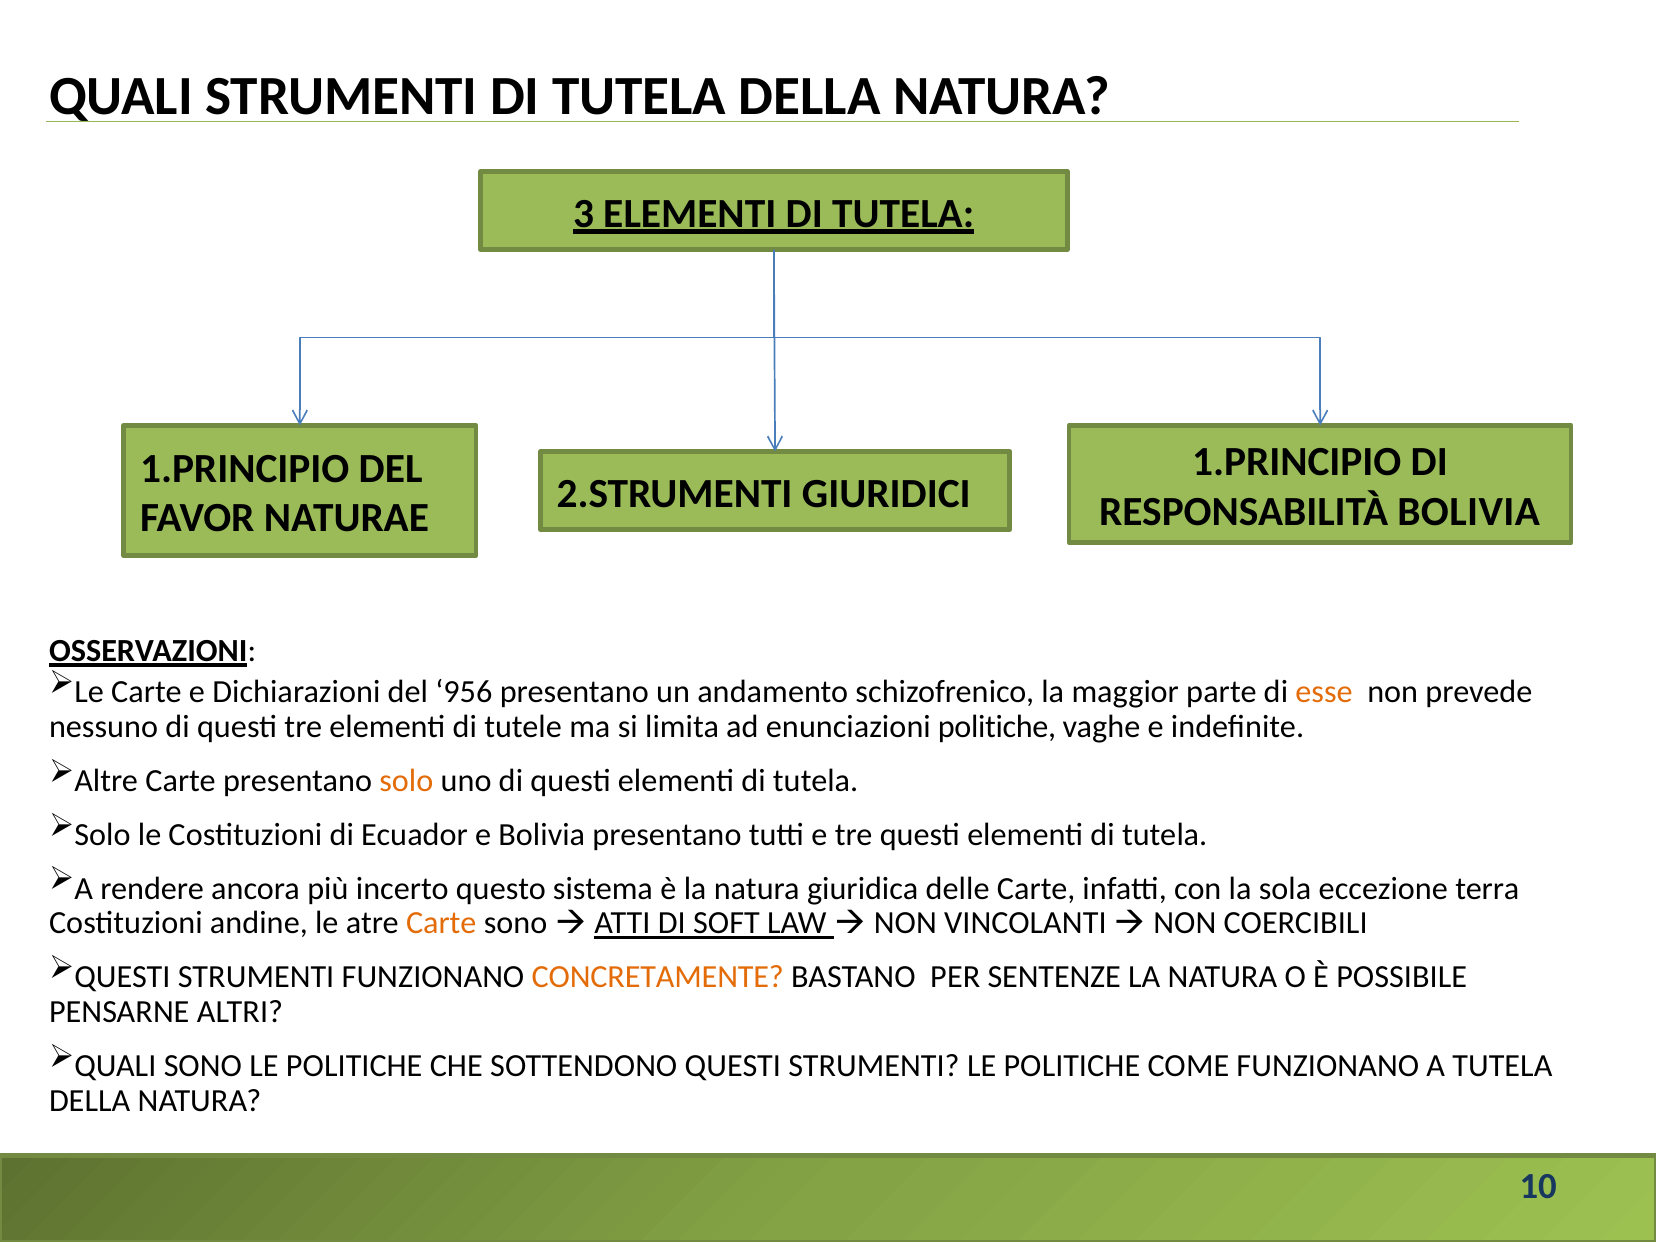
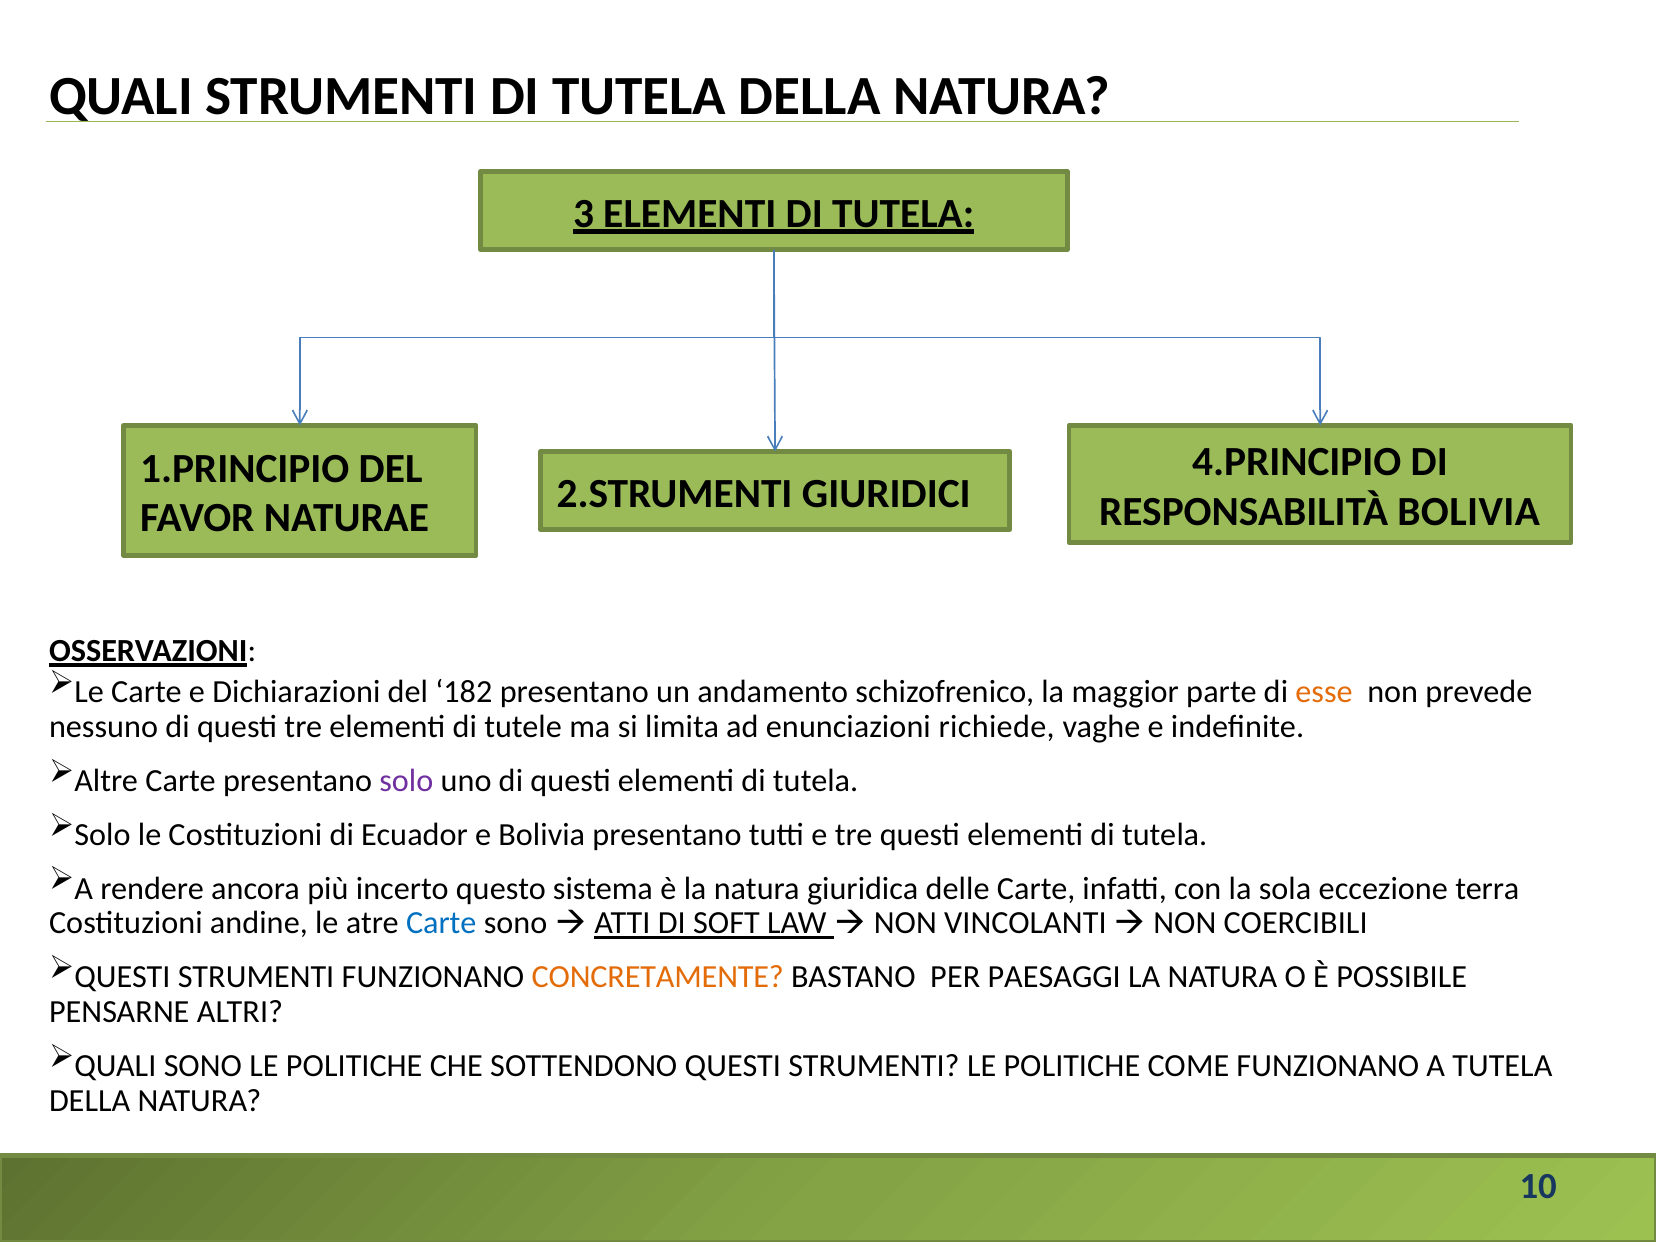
1.PRINCIPIO at (1297, 462): 1.PRINCIPIO -> 4.PRINCIPIO
956: 956 -> 182
enunciazioni politiche: politiche -> richiede
solo at (406, 781) colour: orange -> purple
Carte at (441, 923) colour: orange -> blue
SENTENZE: SENTENZE -> PAESAGGI
